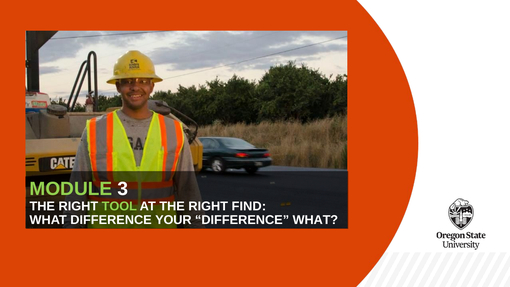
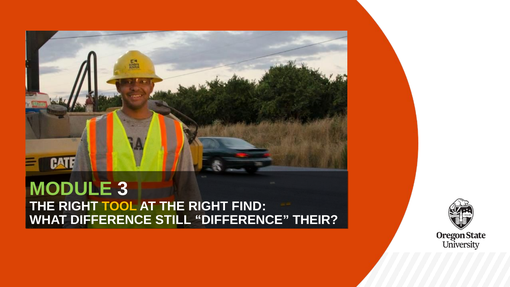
TOOL colour: light green -> yellow
YOUR: YOUR -> STILL
DIFFERENCE WHAT: WHAT -> THEIR
